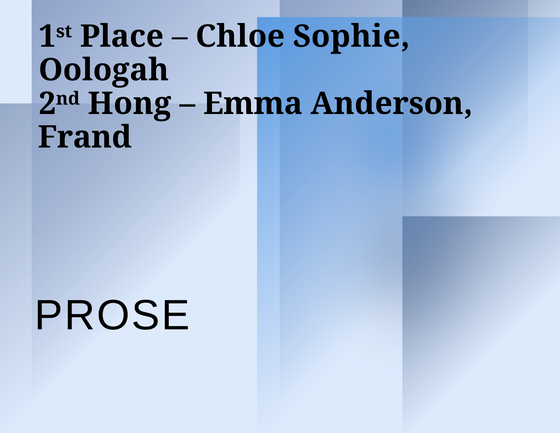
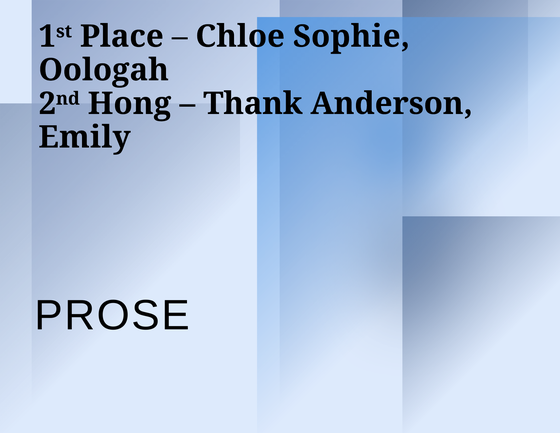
Emma: Emma -> Thank
Frand: Frand -> Emily
